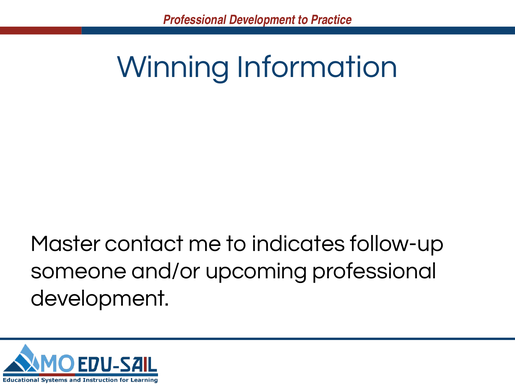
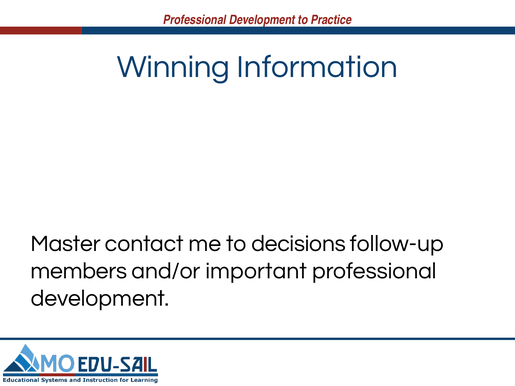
indicates: indicates -> decisions
someone: someone -> members
upcoming: upcoming -> important
